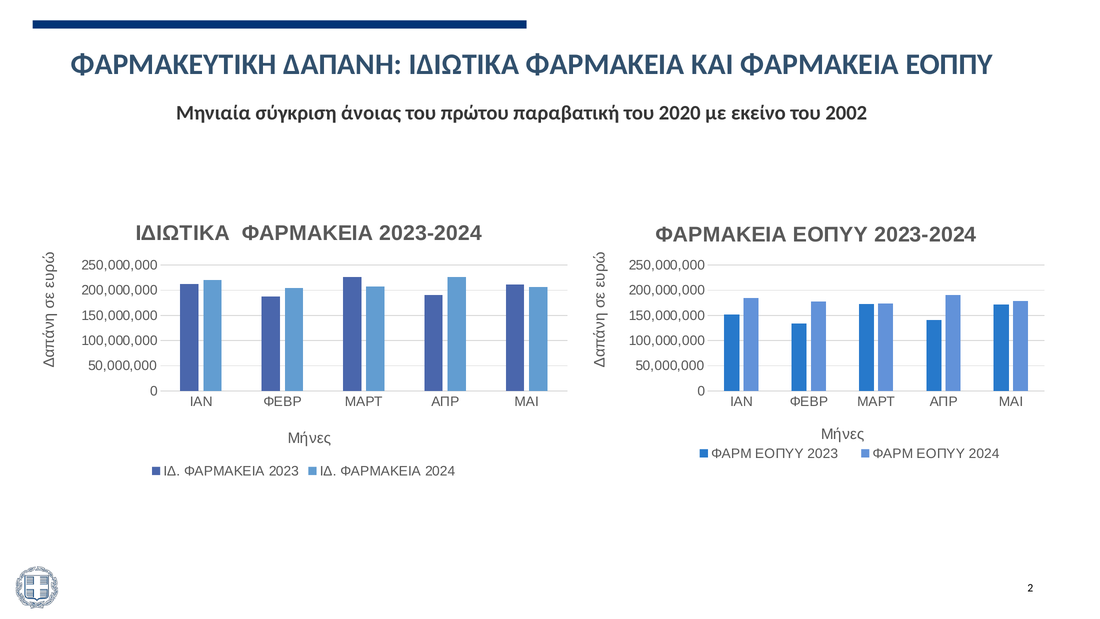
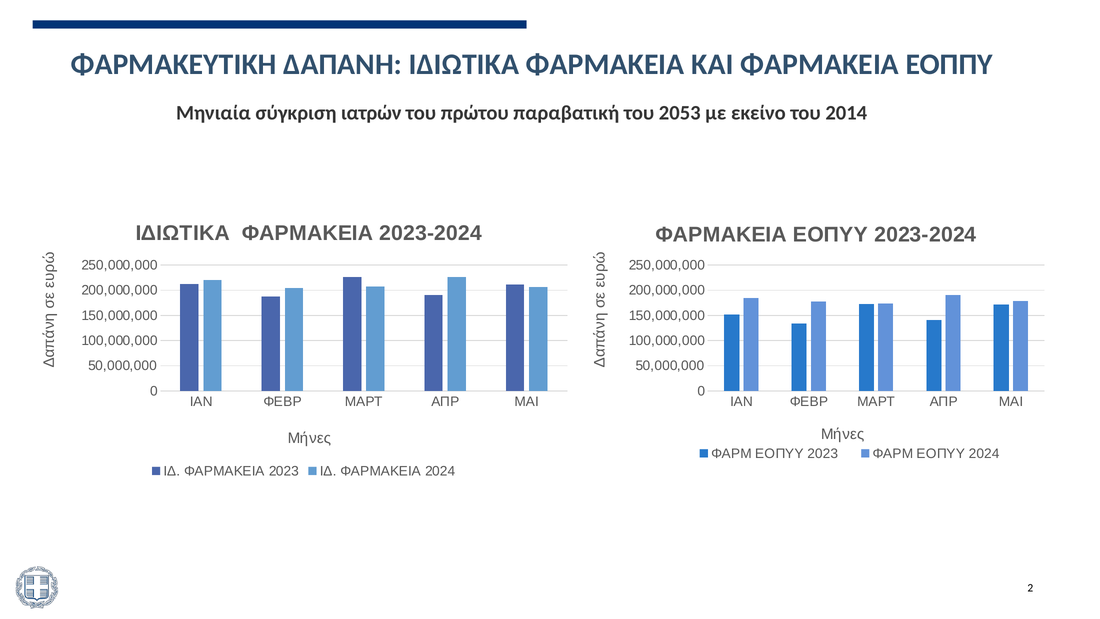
άνοιας: άνοιας -> ιατρών
2020: 2020 -> 2053
2002: 2002 -> 2014
